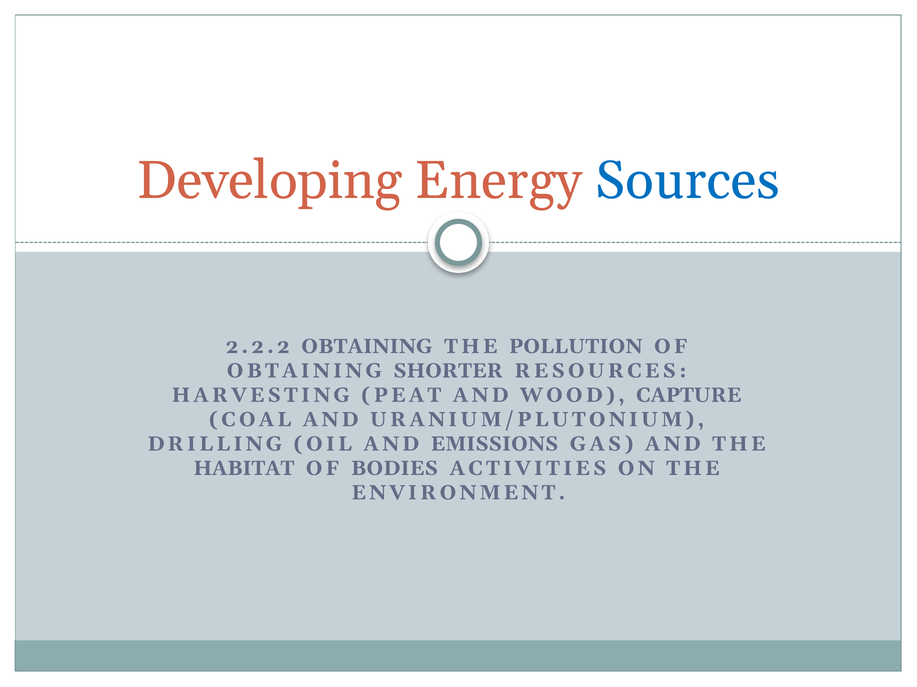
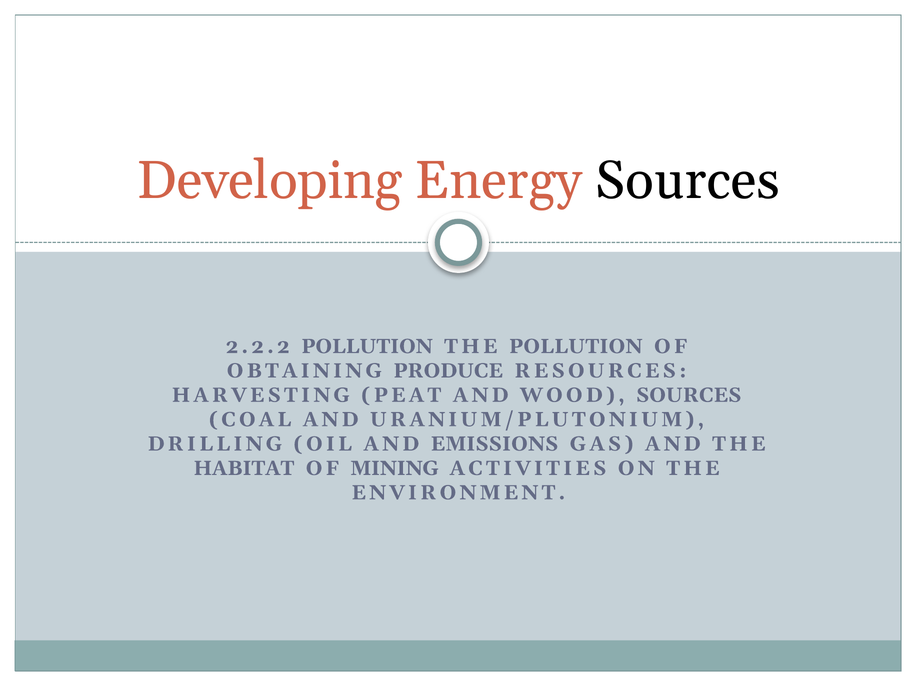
Sources at (688, 181) colour: blue -> black
2.2.2 OBTAINING: OBTAINING -> POLLUTION
SHORTER: SHORTER -> PRODUCE
WOOD CAPTURE: CAPTURE -> SOURCES
BODIES: BODIES -> MINING
